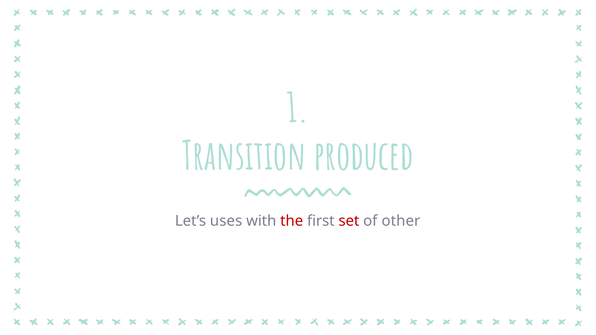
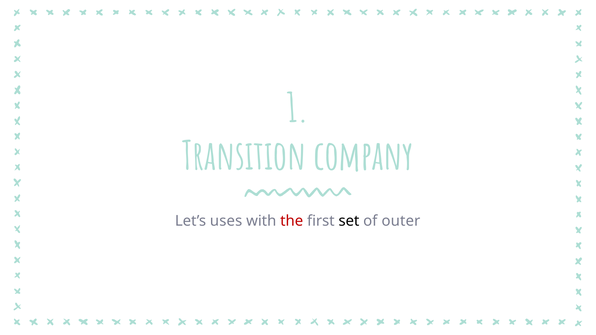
produced: produced -> company
set colour: red -> black
other: other -> outer
